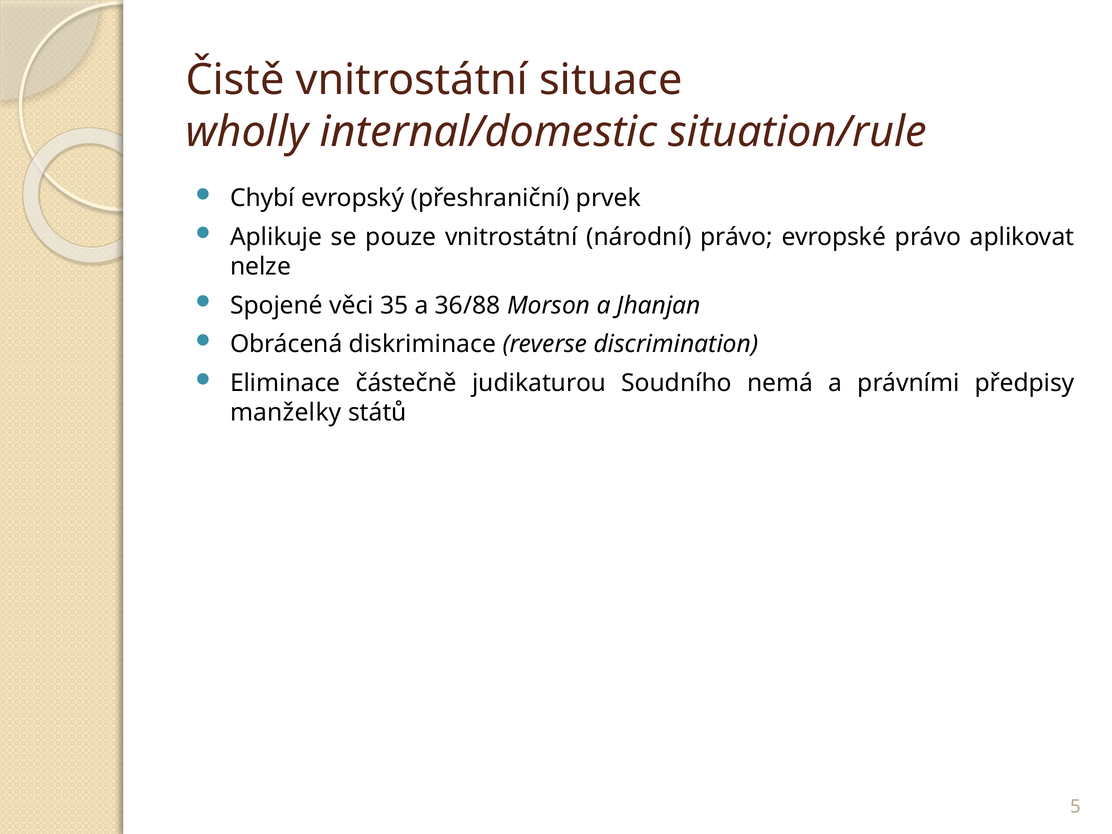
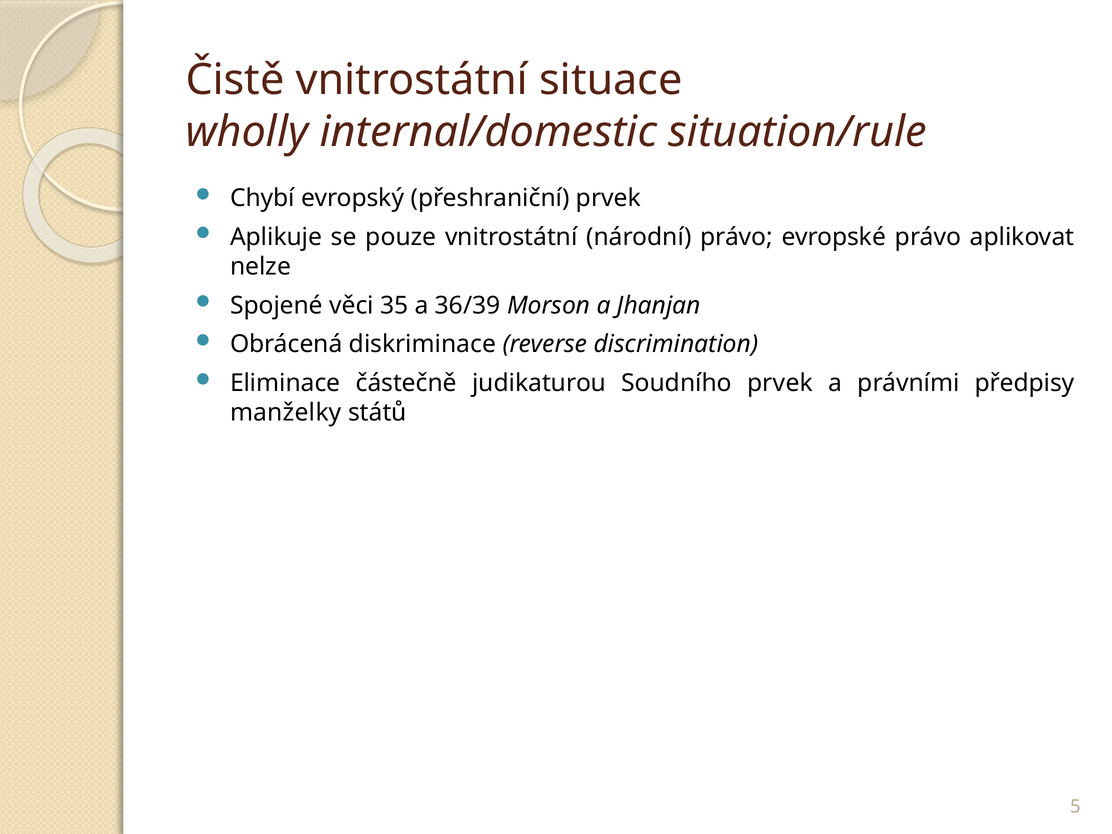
36/88: 36/88 -> 36/39
Soudního nemá: nemá -> prvek
